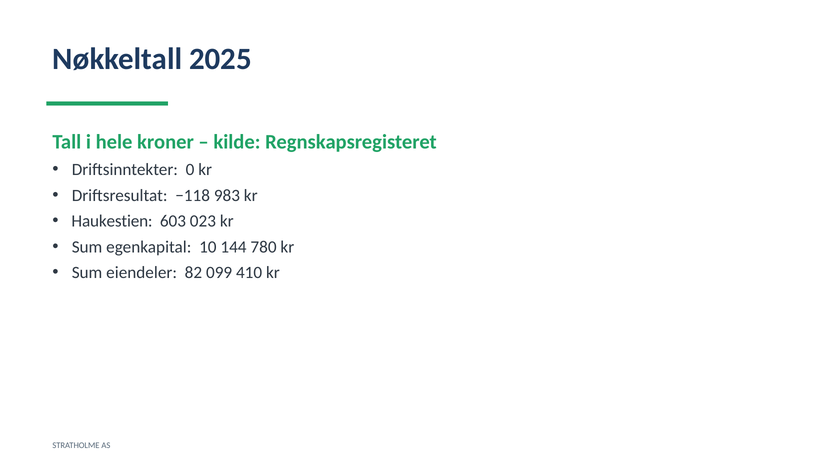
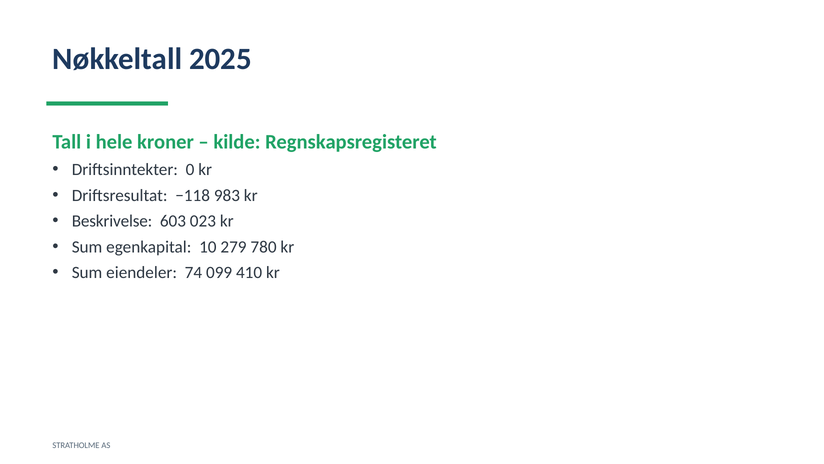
Haukestien: Haukestien -> Beskrivelse
144: 144 -> 279
82: 82 -> 74
